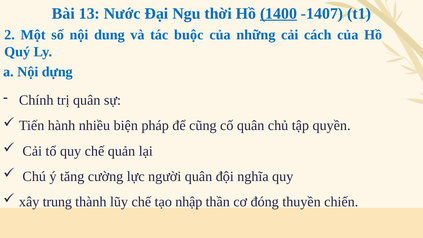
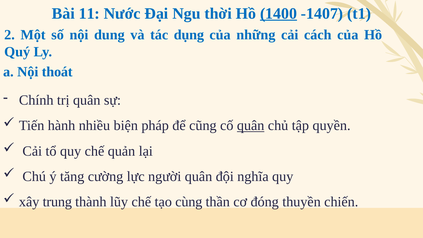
13: 13 -> 11
buộc: buộc -> dụng
dựng: dựng -> thoát
quân at (251, 126) underline: none -> present
nhập: nhập -> cùng
